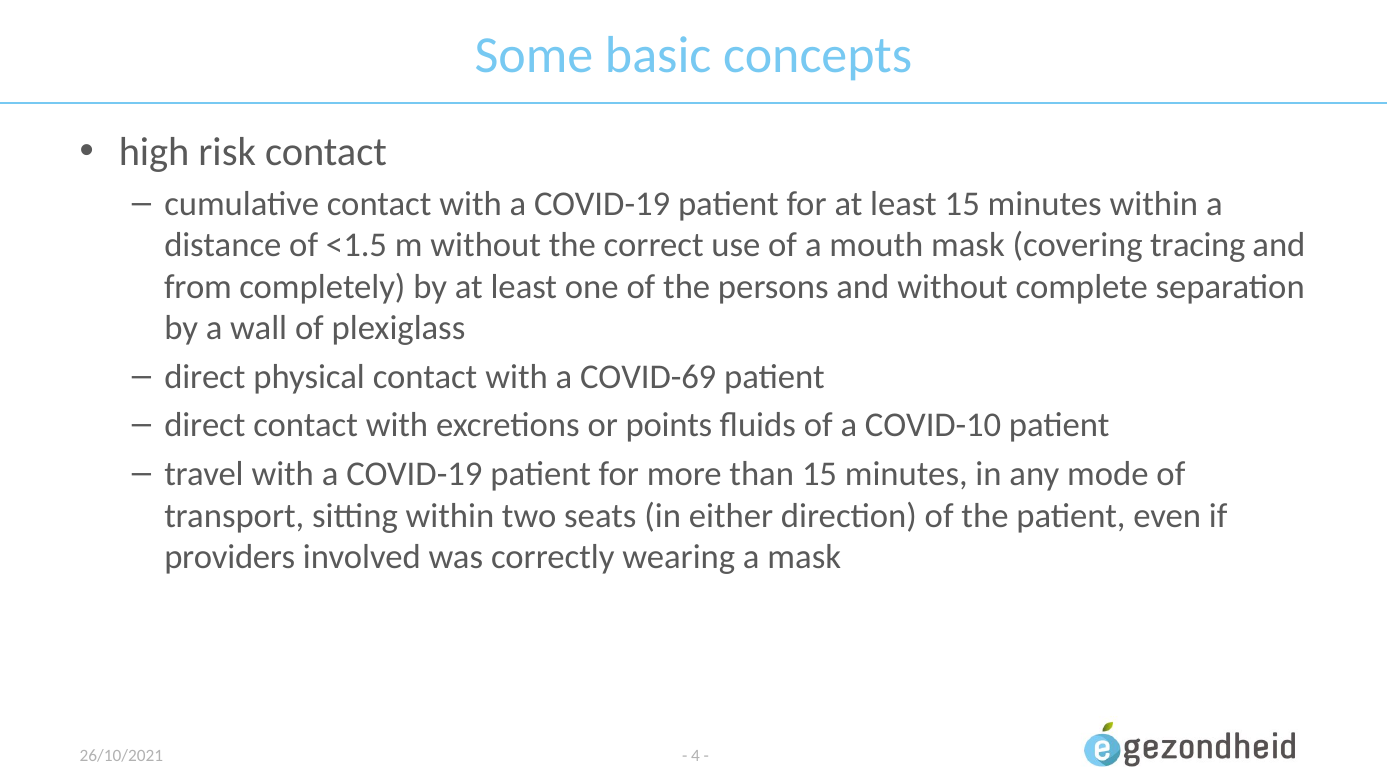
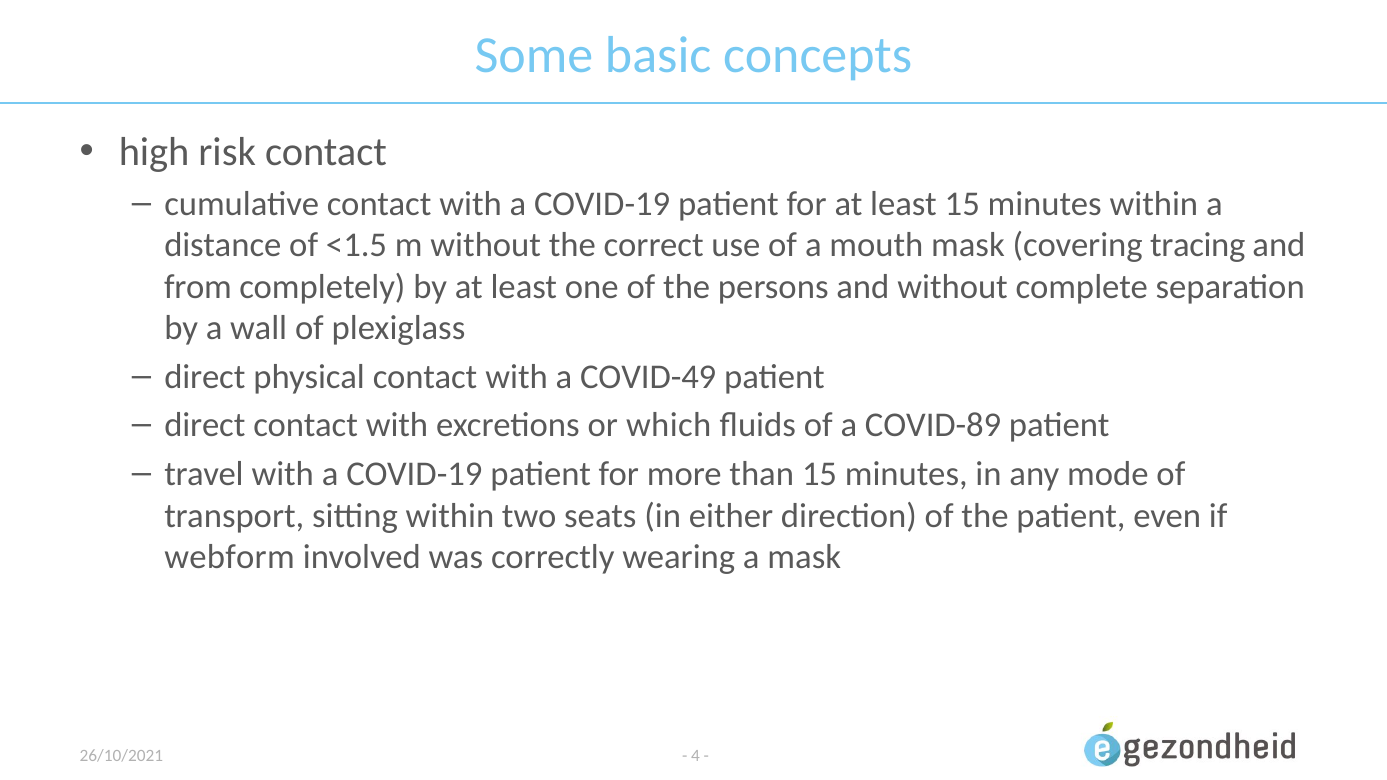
COVID-69: COVID-69 -> COVID-49
points: points -> which
COVID-10: COVID-10 -> COVID-89
providers: providers -> webform
